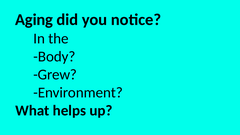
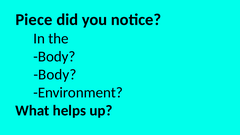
Aging: Aging -> Piece
Grew at (55, 75): Grew -> Body
